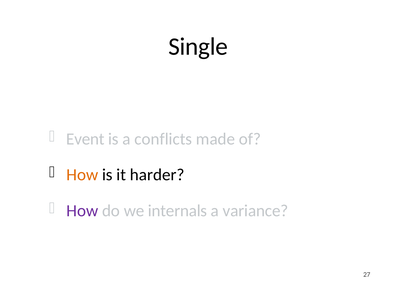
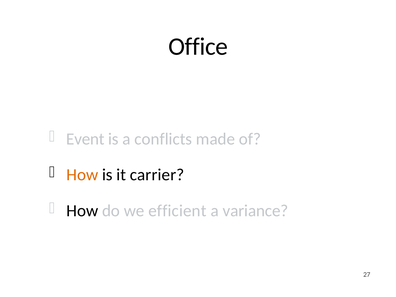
Single: Single -> Office
harder: harder -> carrier
How at (82, 211) colour: purple -> black
internals: internals -> efficient
